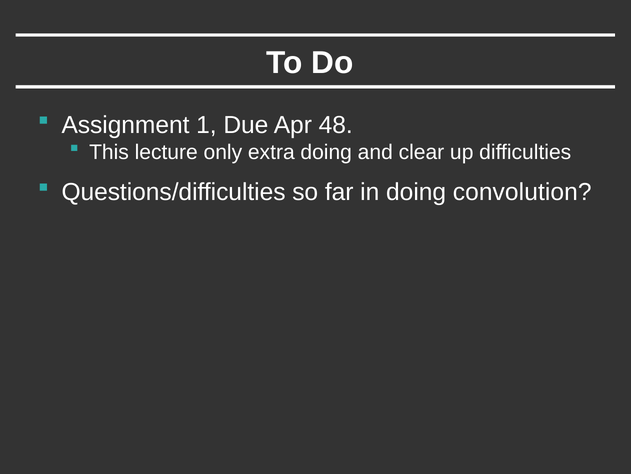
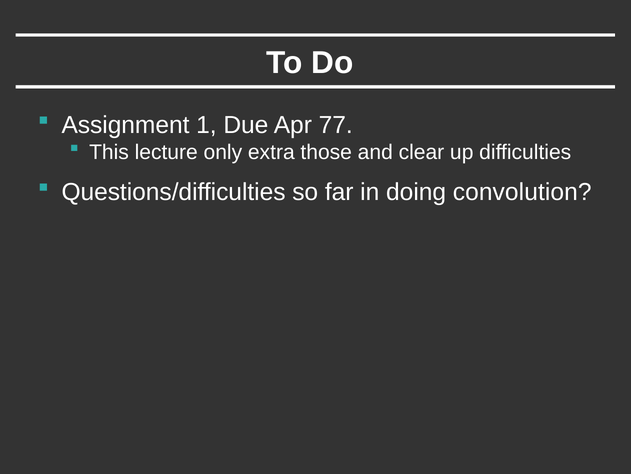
48: 48 -> 77
extra doing: doing -> those
